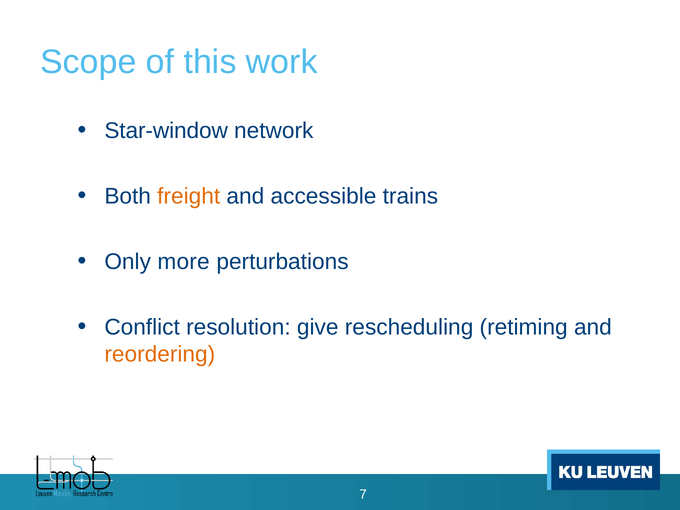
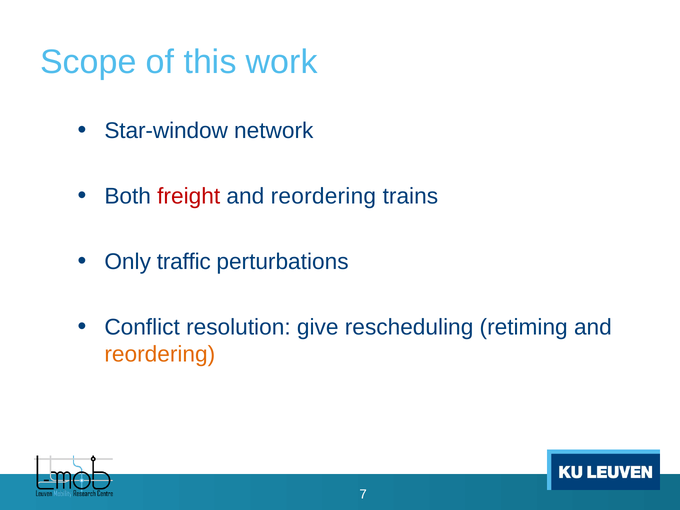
freight colour: orange -> red
accessible at (324, 196): accessible -> reordering
more: more -> traffic
